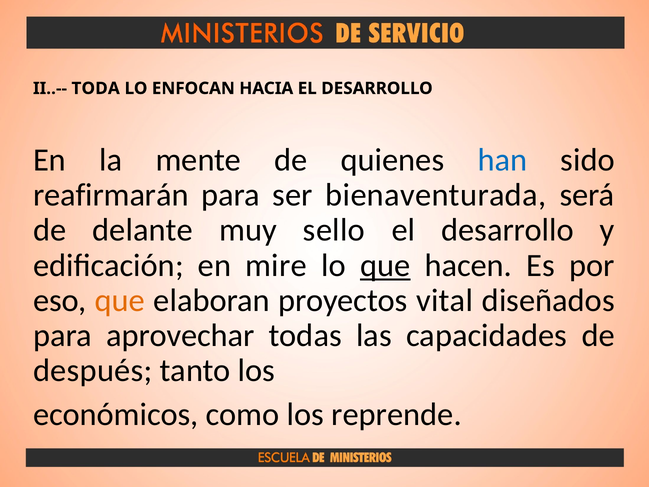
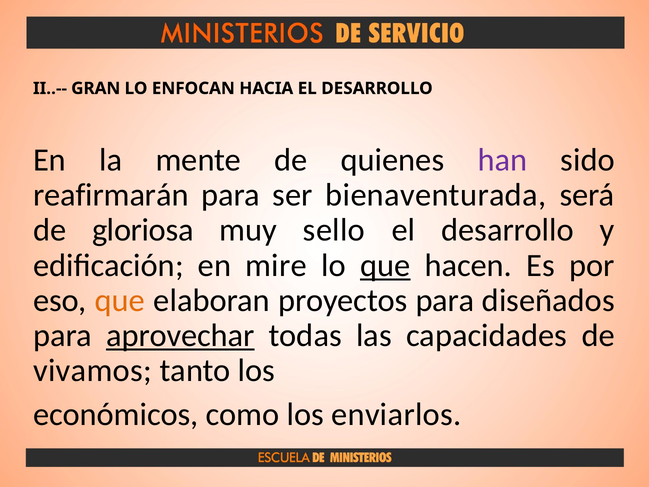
TODA: TODA -> GRAN
han colour: blue -> purple
delante: delante -> gloriosa
proyectos vital: vital -> para
aprovechar underline: none -> present
después: después -> vivamos
reprende: reprende -> enviarlos
